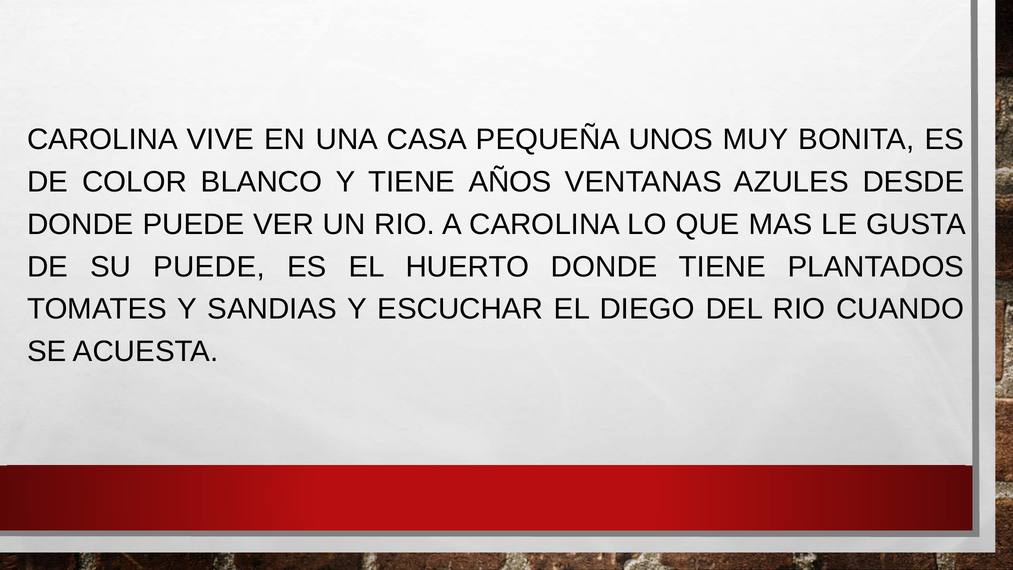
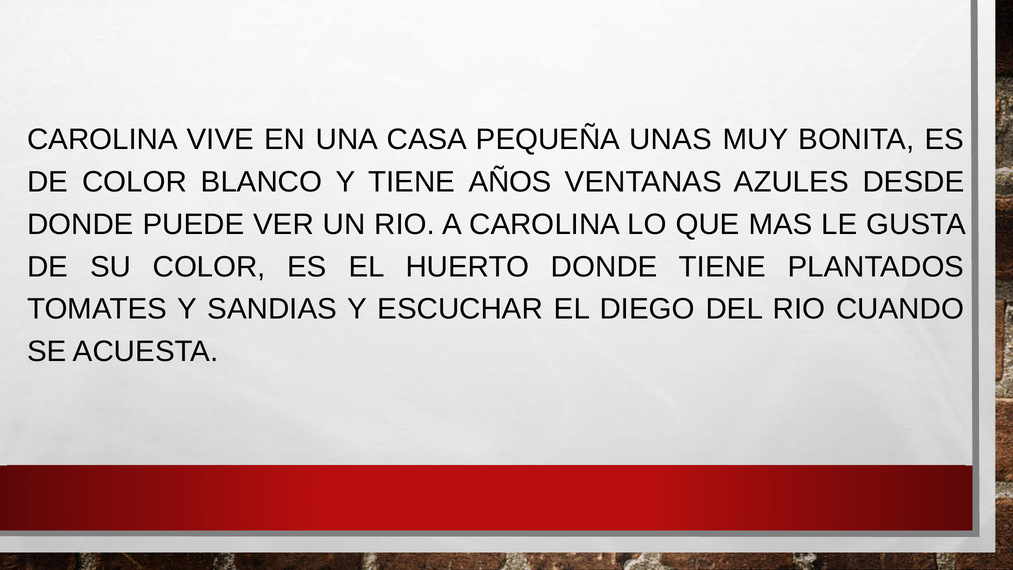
UNOS: UNOS -> UNAS
SU PUEDE: PUEDE -> COLOR
